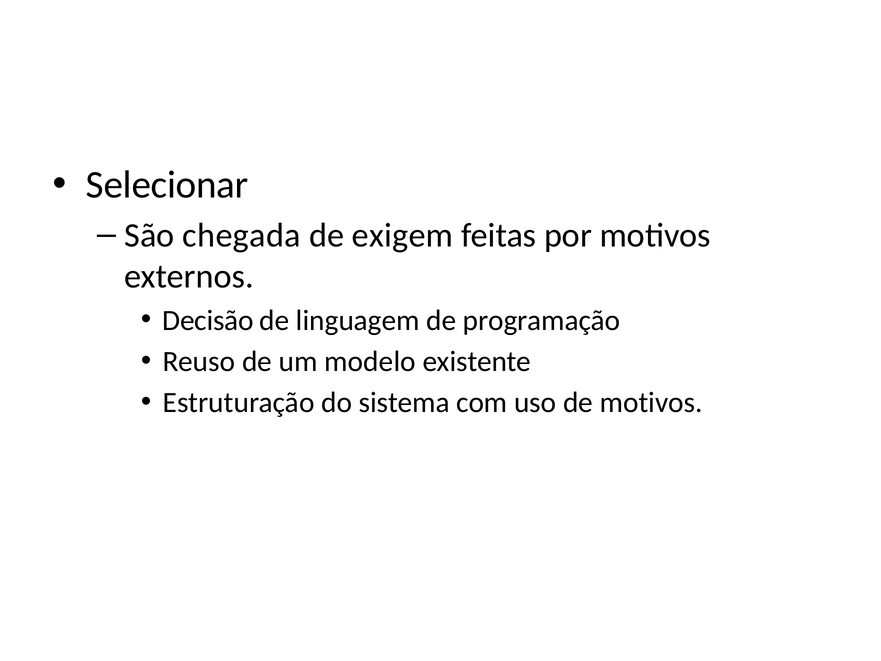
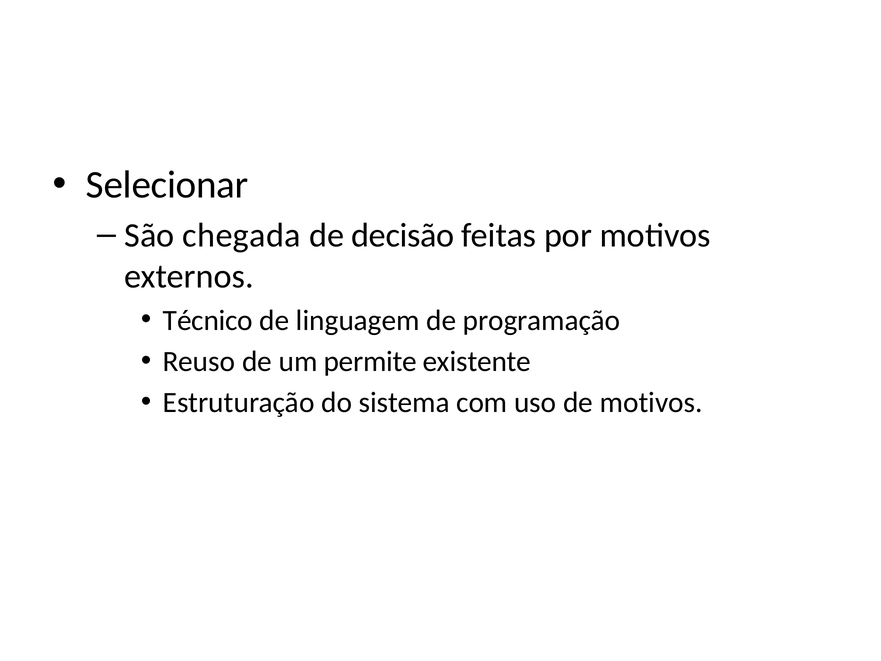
exigem: exigem -> decisão
Decisão: Decisão -> Técnico
modelo: modelo -> permite
